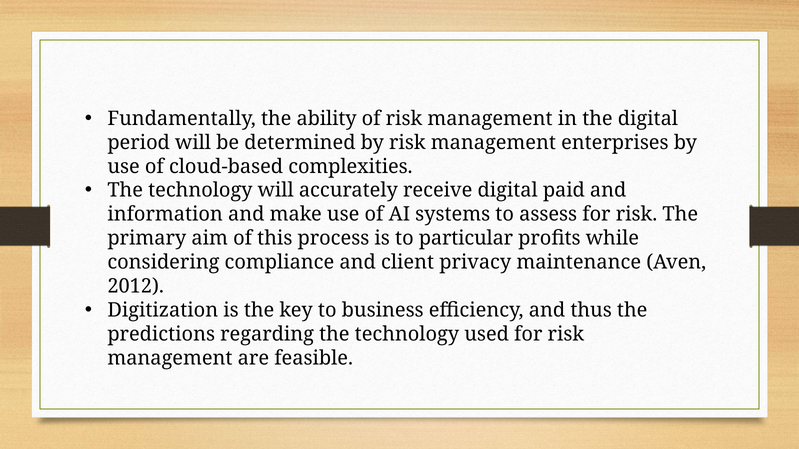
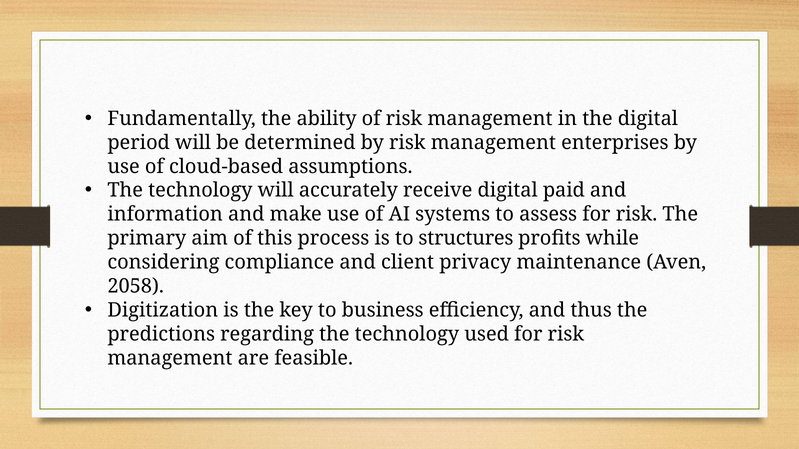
complexities: complexities -> assumptions
particular: particular -> structures
2012: 2012 -> 2058
